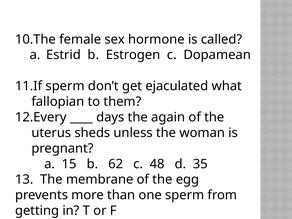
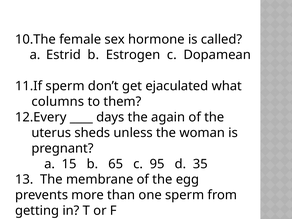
fallopian: fallopian -> columns
62: 62 -> 65
48: 48 -> 95
